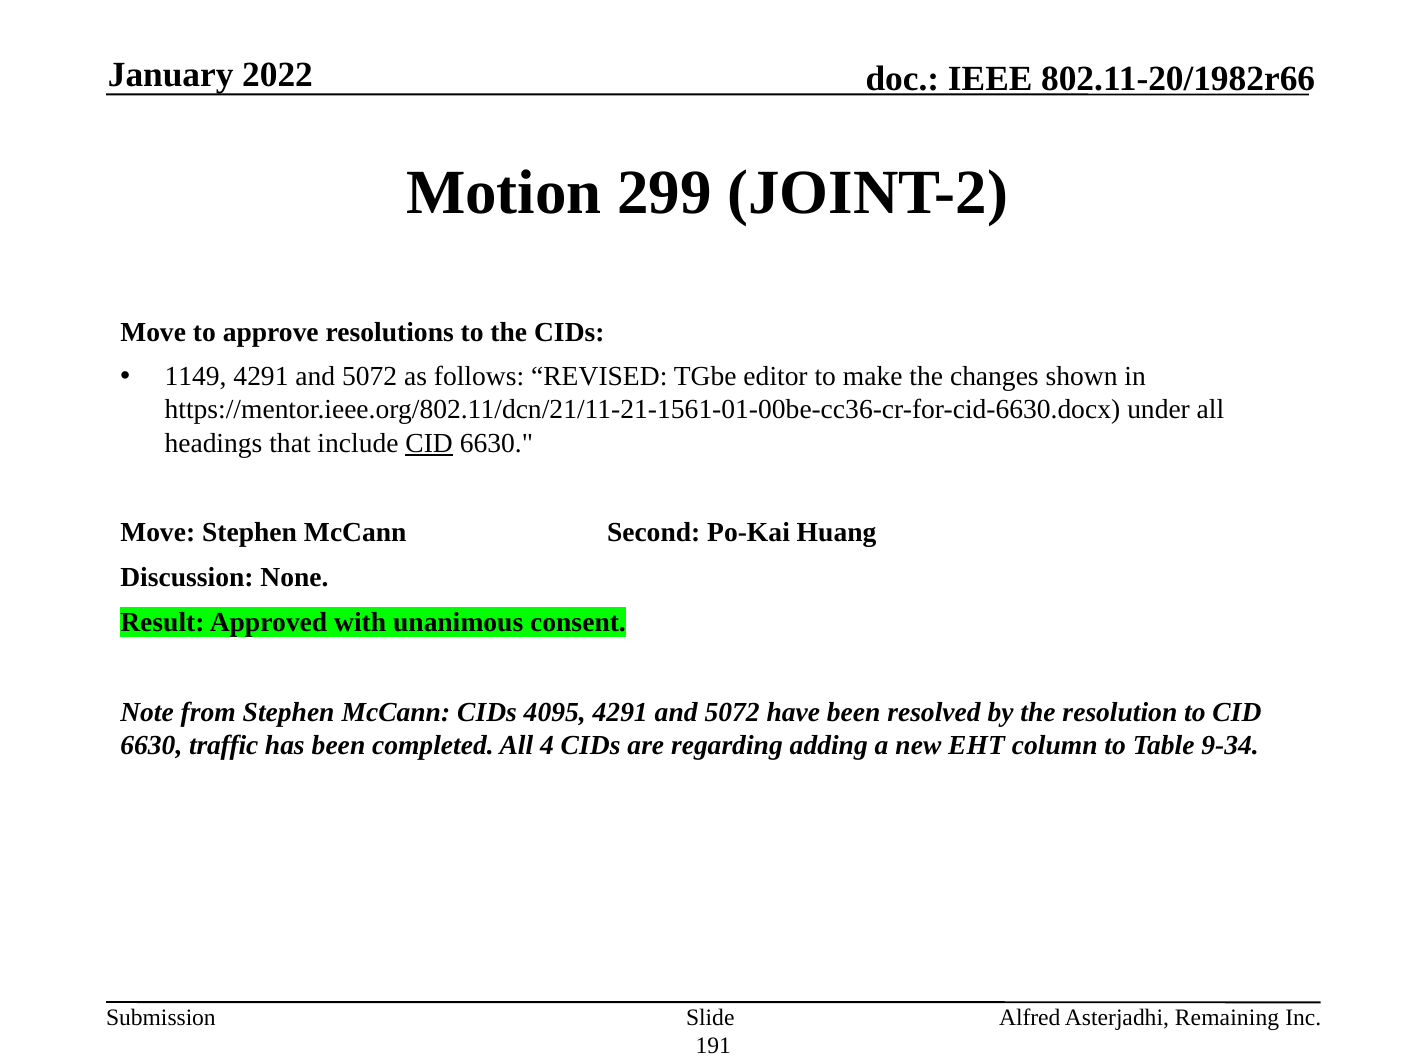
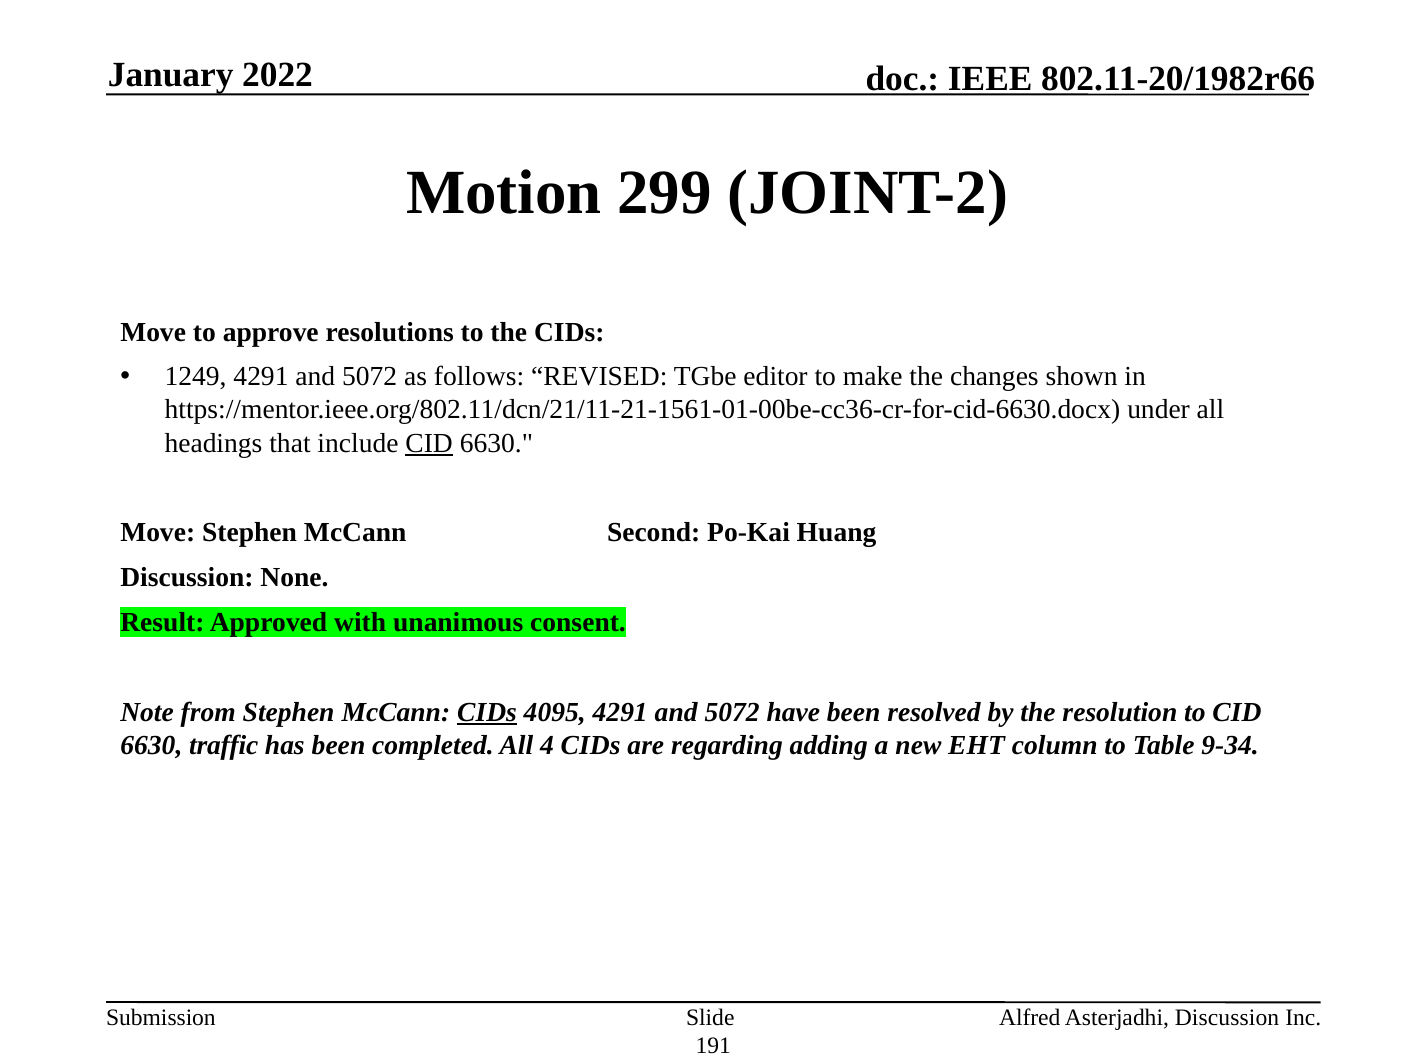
1149: 1149 -> 1249
CIDs at (487, 712) underline: none -> present
Asterjadhi Remaining: Remaining -> Discussion
